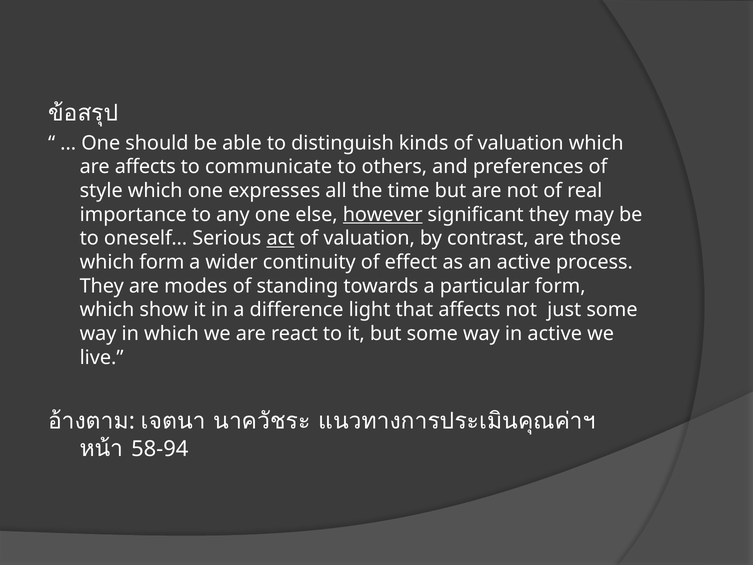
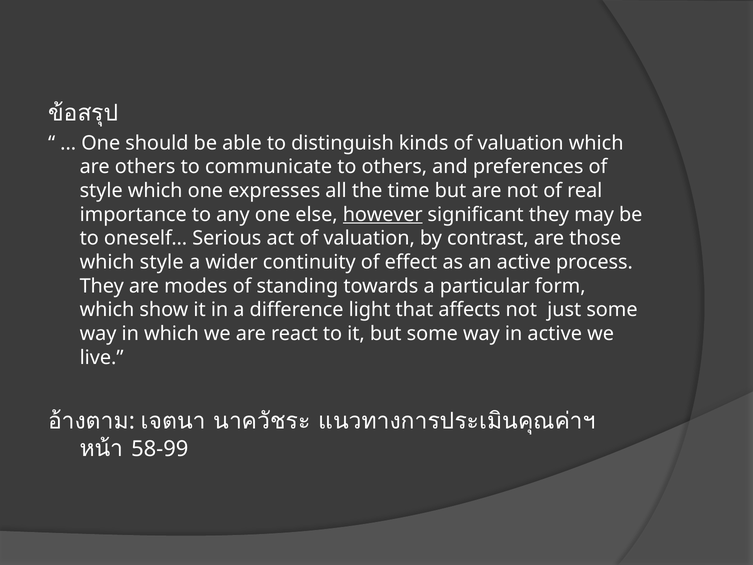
are affects: affects -> others
act underline: present -> none
which form: form -> style
58-94: 58-94 -> 58-99
